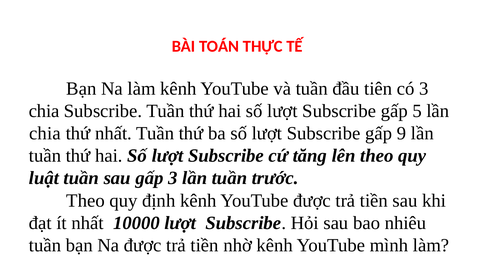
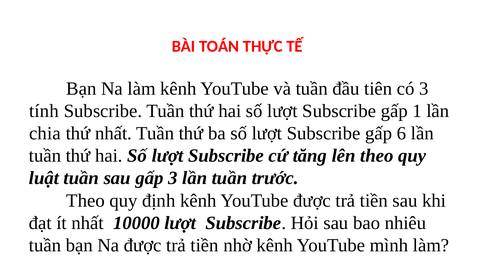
chia at (44, 111): chia -> tính
5: 5 -> 1
9: 9 -> 6
